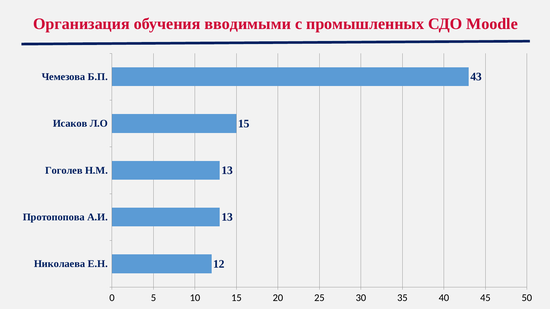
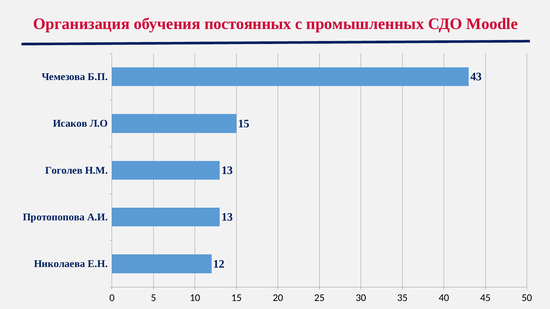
вводимыми: вводимыми -> постоянных
